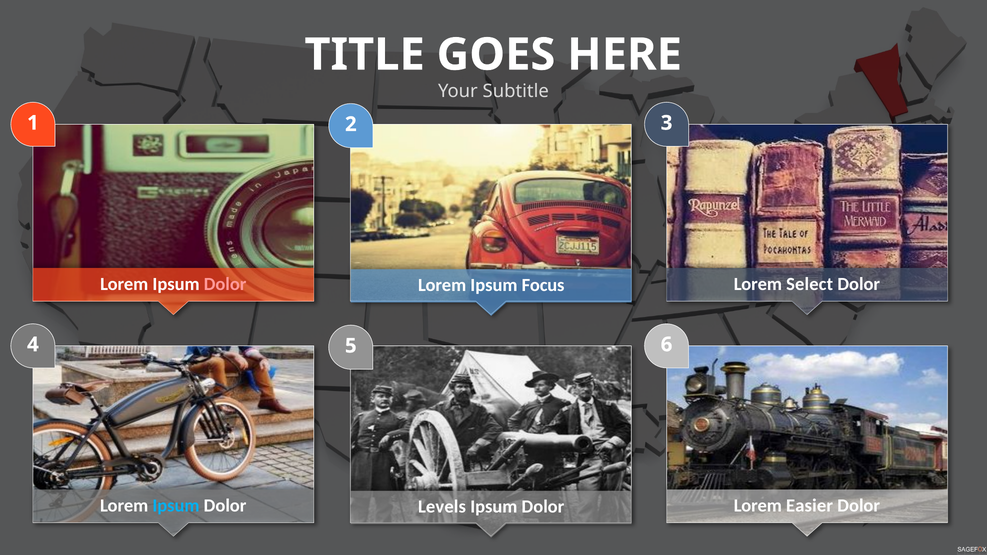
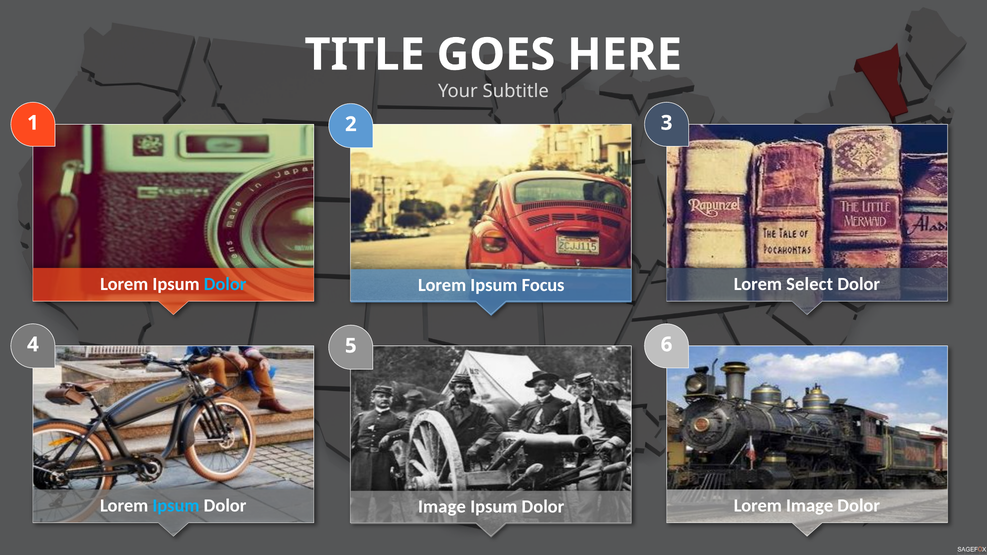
Dolor at (225, 284) colour: pink -> light blue
Lorem Easier: Easier -> Image
Levels at (442, 507): Levels -> Image
